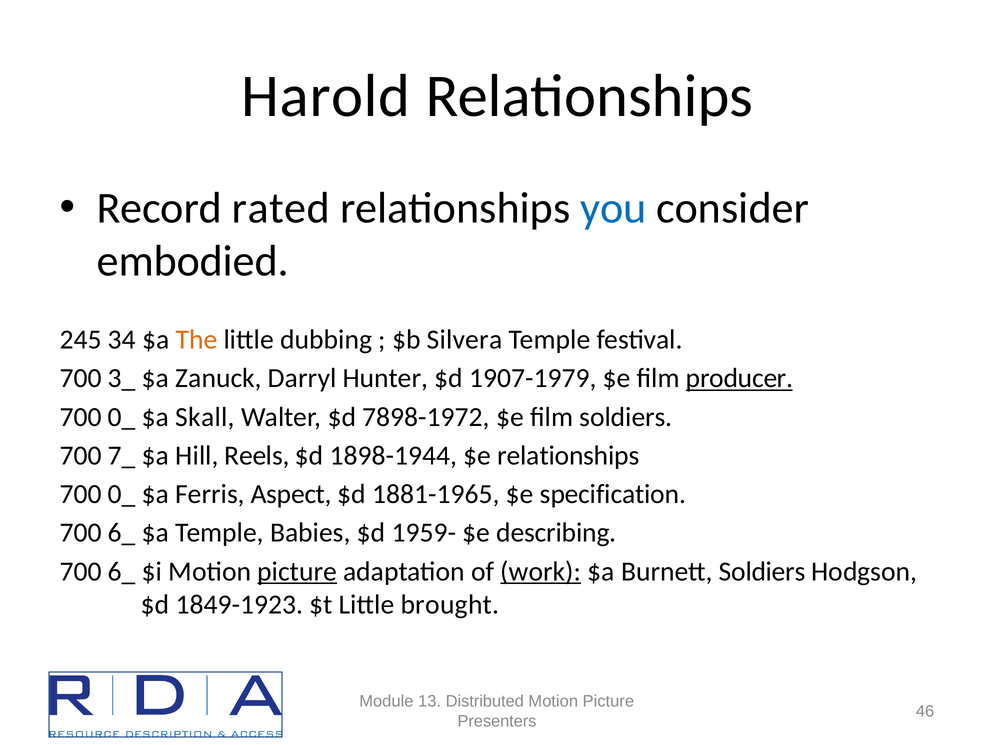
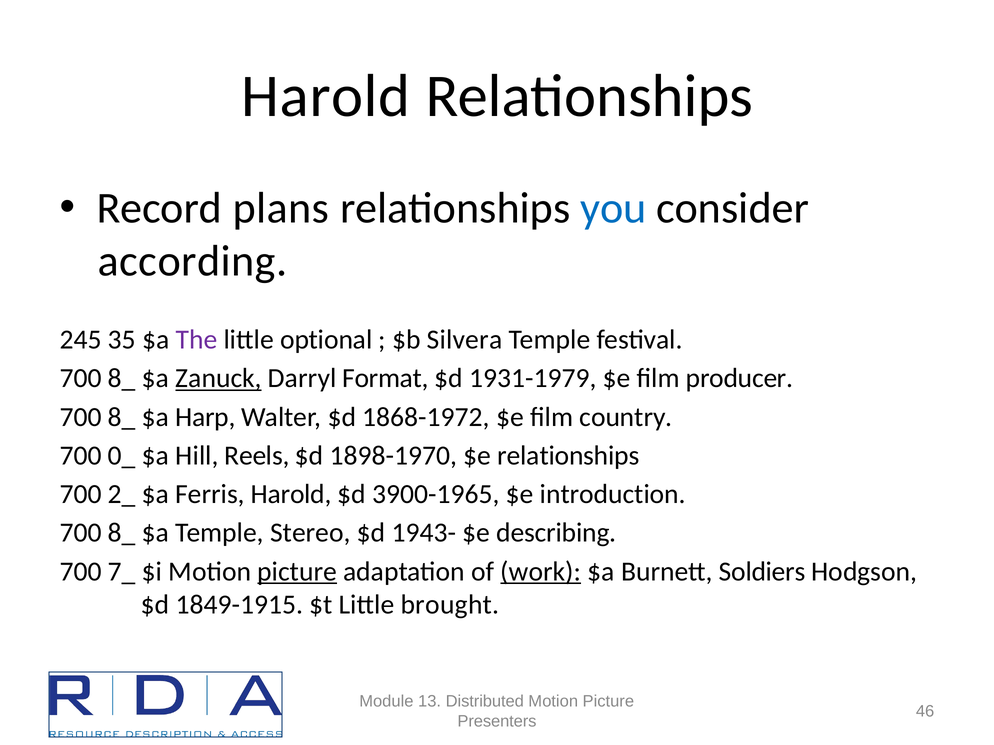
rated: rated -> plans
embodied: embodied -> according
34: 34 -> 35
The colour: orange -> purple
dubbing: dubbing -> optional
3_ at (122, 379): 3_ -> 8_
Zanuck underline: none -> present
Hunter: Hunter -> Format
1907-1979: 1907-1979 -> 1931-1979
producer underline: present -> none
0_ at (122, 417): 0_ -> 8_
Skall: Skall -> Harp
7898-1972: 7898-1972 -> 1868-1972
film soldiers: soldiers -> country
7_: 7_ -> 0_
1898-1944: 1898-1944 -> 1898-1970
0_ at (122, 495): 0_ -> 2_
Ferris Aspect: Aspect -> Harold
1881-1965: 1881-1965 -> 3900-1965
specification: specification -> introduction
6_ at (122, 533): 6_ -> 8_
Babies: Babies -> Stereo
1959-: 1959- -> 1943-
6_ at (122, 572): 6_ -> 7_
1849-1923: 1849-1923 -> 1849-1915
